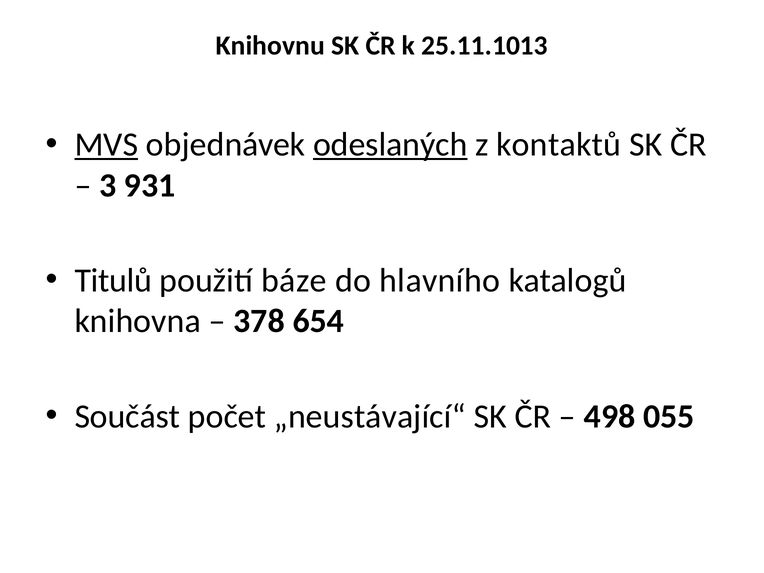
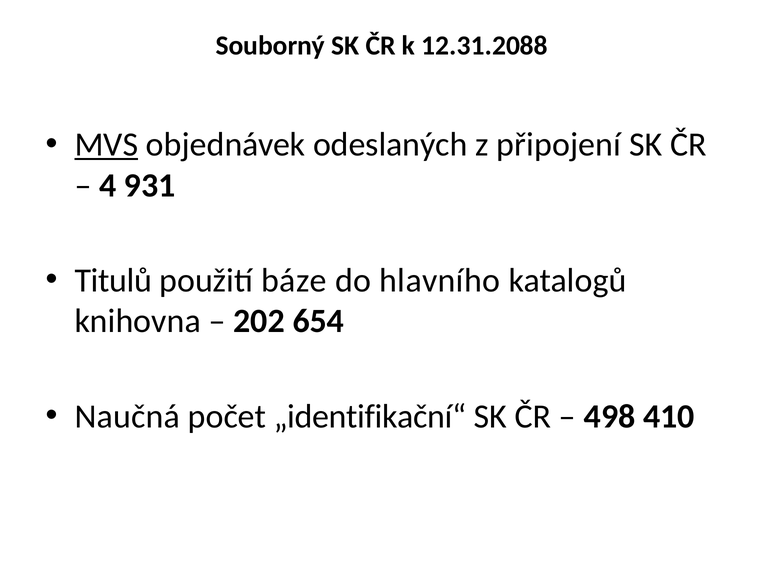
Knihovnu: Knihovnu -> Souborný
25.11.1013: 25.11.1013 -> 12.31.2088
odeslaných underline: present -> none
kontaktů: kontaktů -> připojení
3: 3 -> 4
378: 378 -> 202
Součást: Součást -> Naučná
„neustávající“: „neustávající“ -> „identifikační“
055: 055 -> 410
